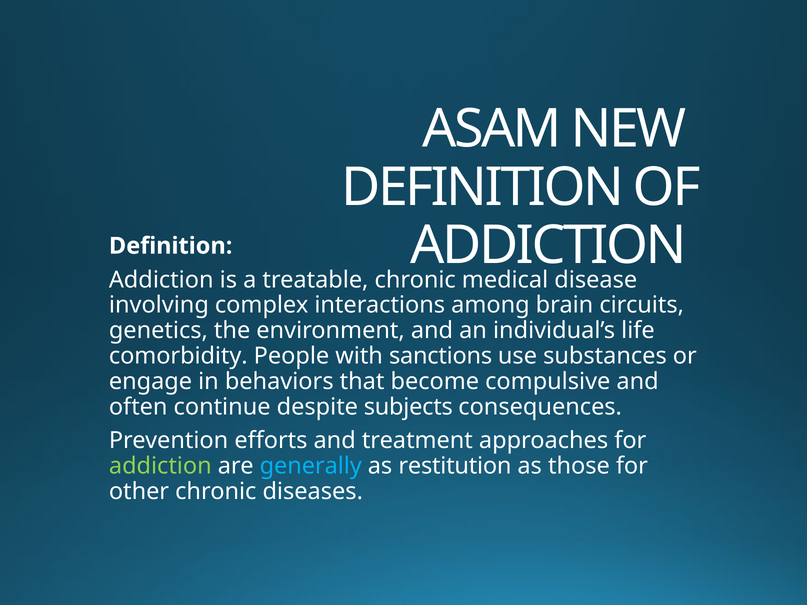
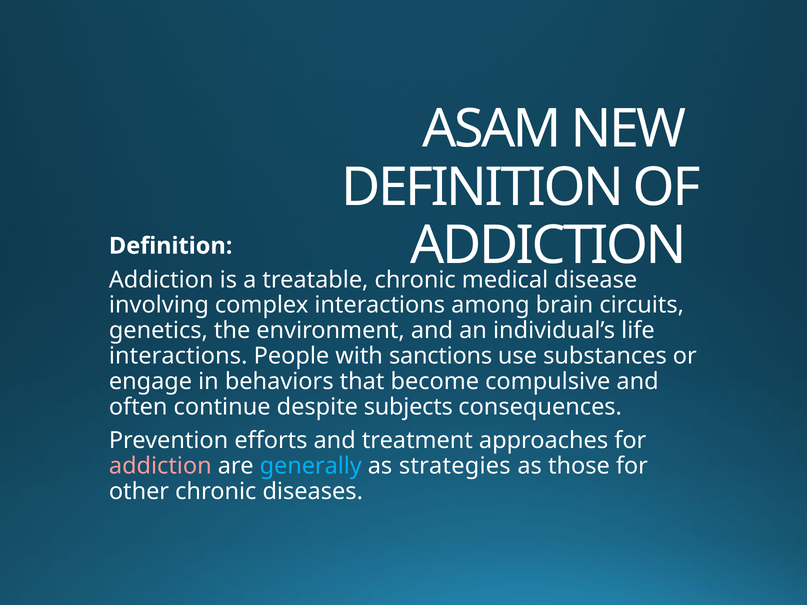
comorbidity at (178, 356): comorbidity -> interactions
addiction at (160, 466) colour: light green -> pink
restitution: restitution -> strategies
